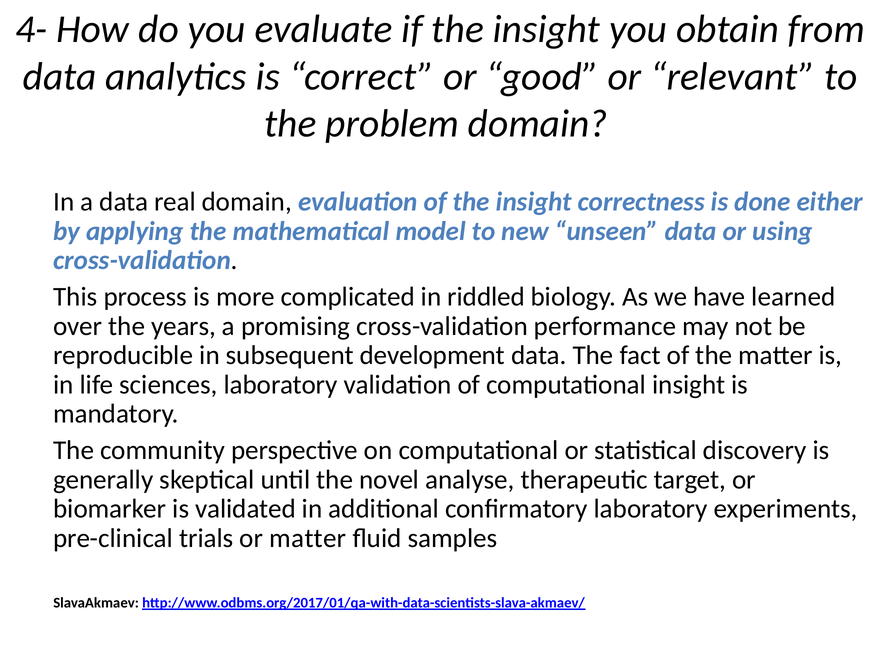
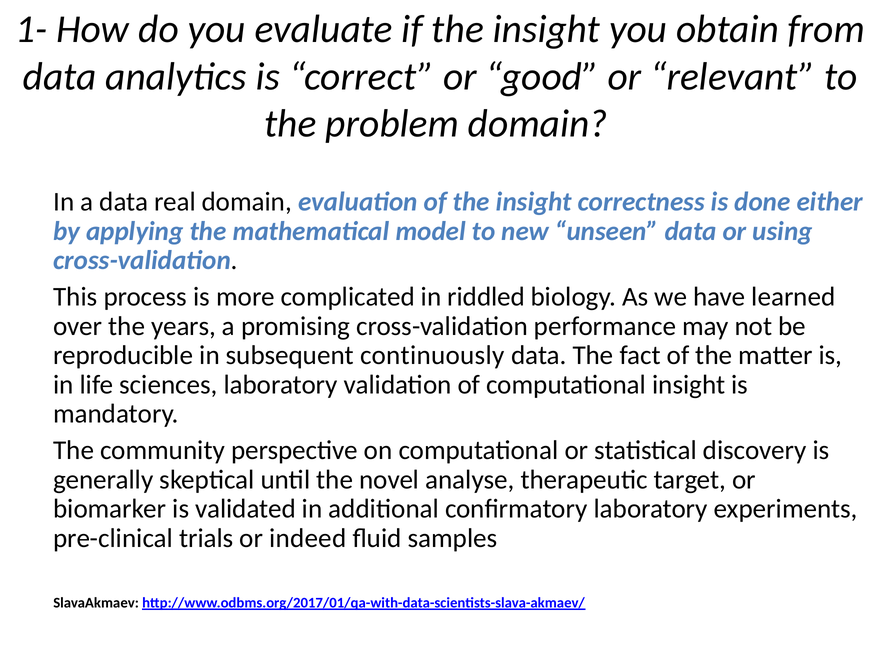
4-: 4- -> 1-
development: development -> continuously
or matter: matter -> indeed
